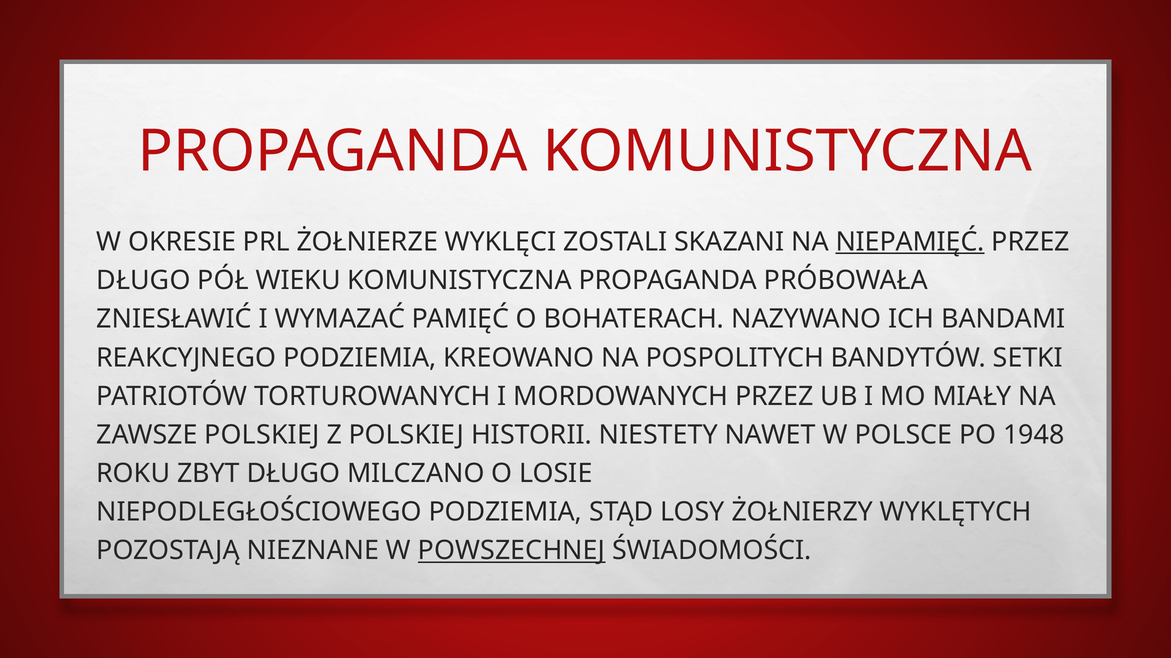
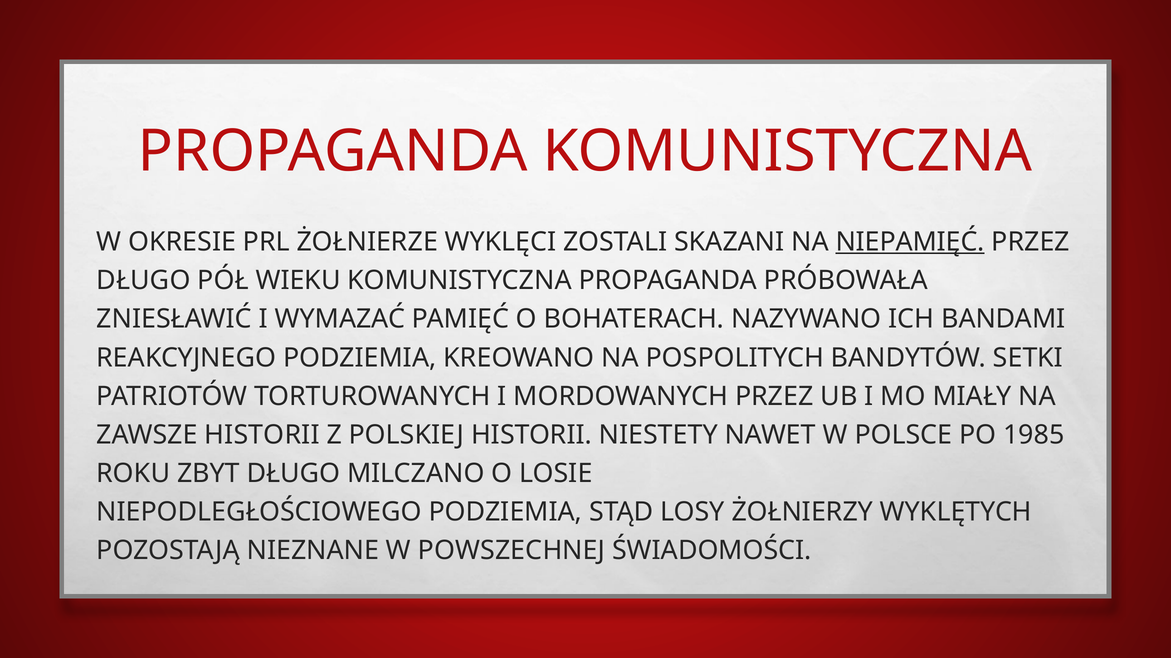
ZAWSZE POLSKIEJ: POLSKIEJ -> HISTORII
1948: 1948 -> 1985
POWSZECHNEJ underline: present -> none
